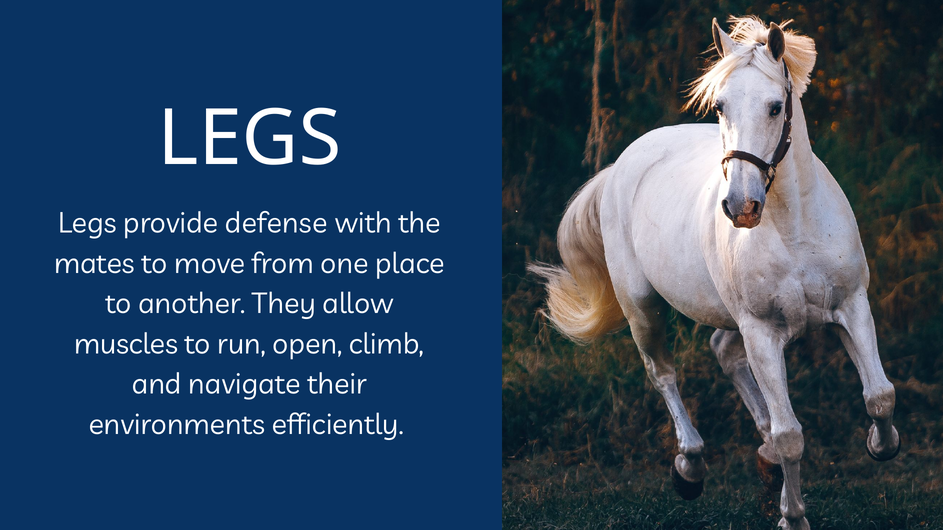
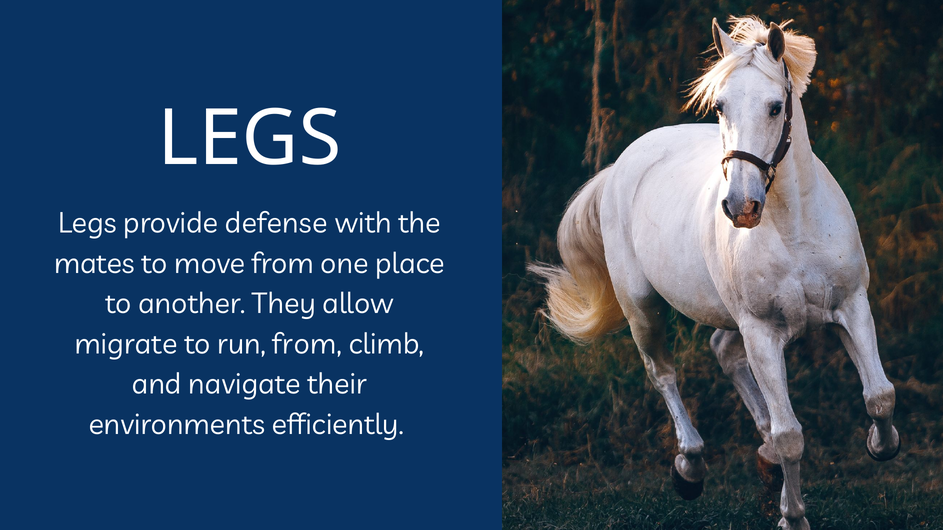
muscles: muscles -> migrate
run open: open -> from
